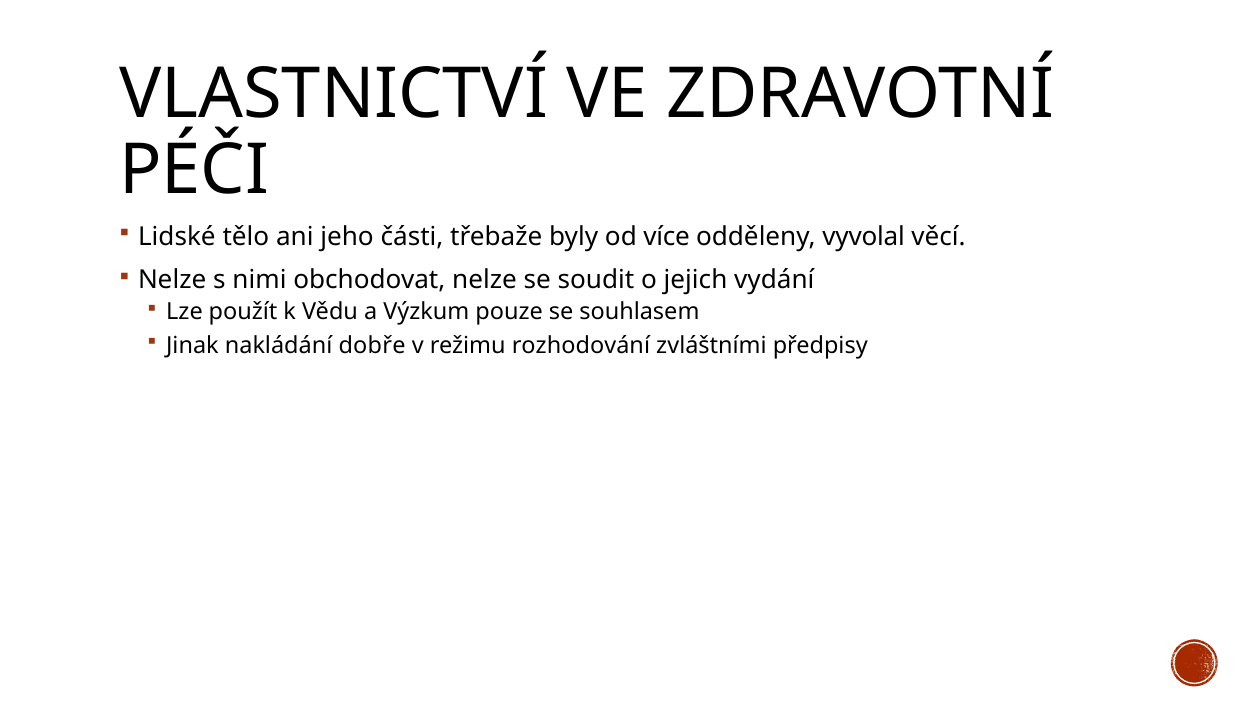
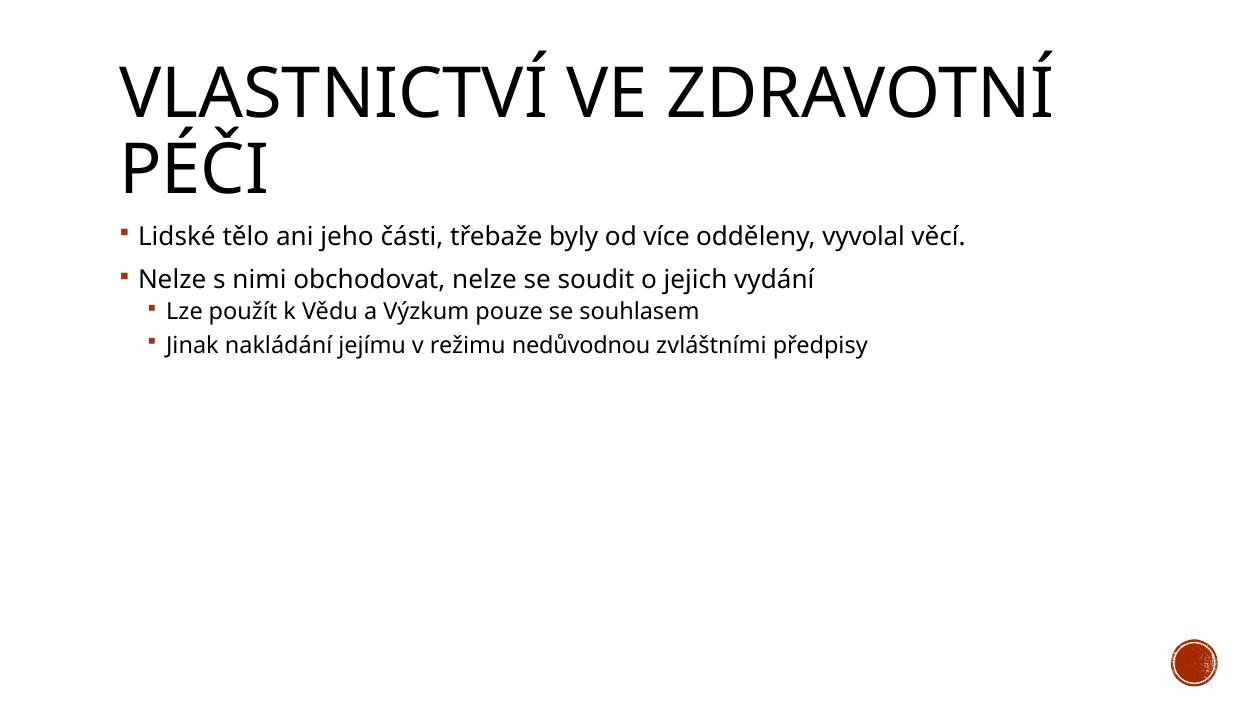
dobře: dobře -> jejímu
rozhodování: rozhodování -> nedůvodnou
